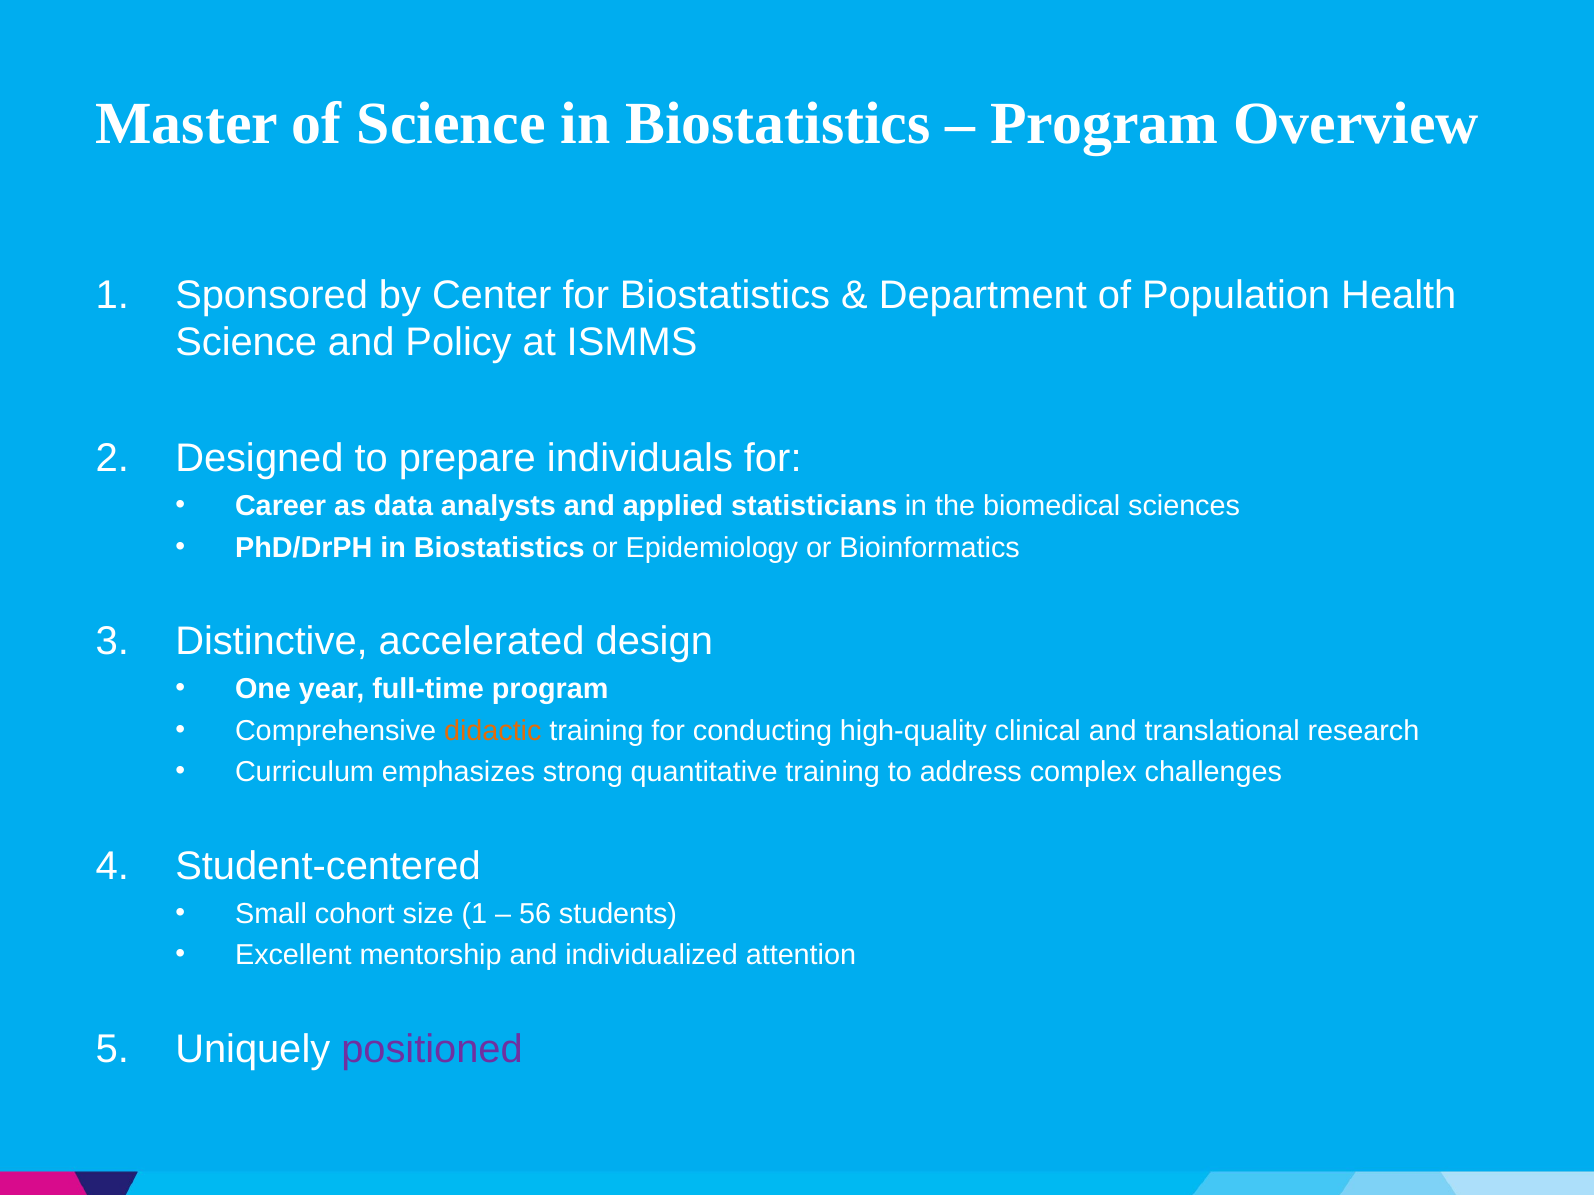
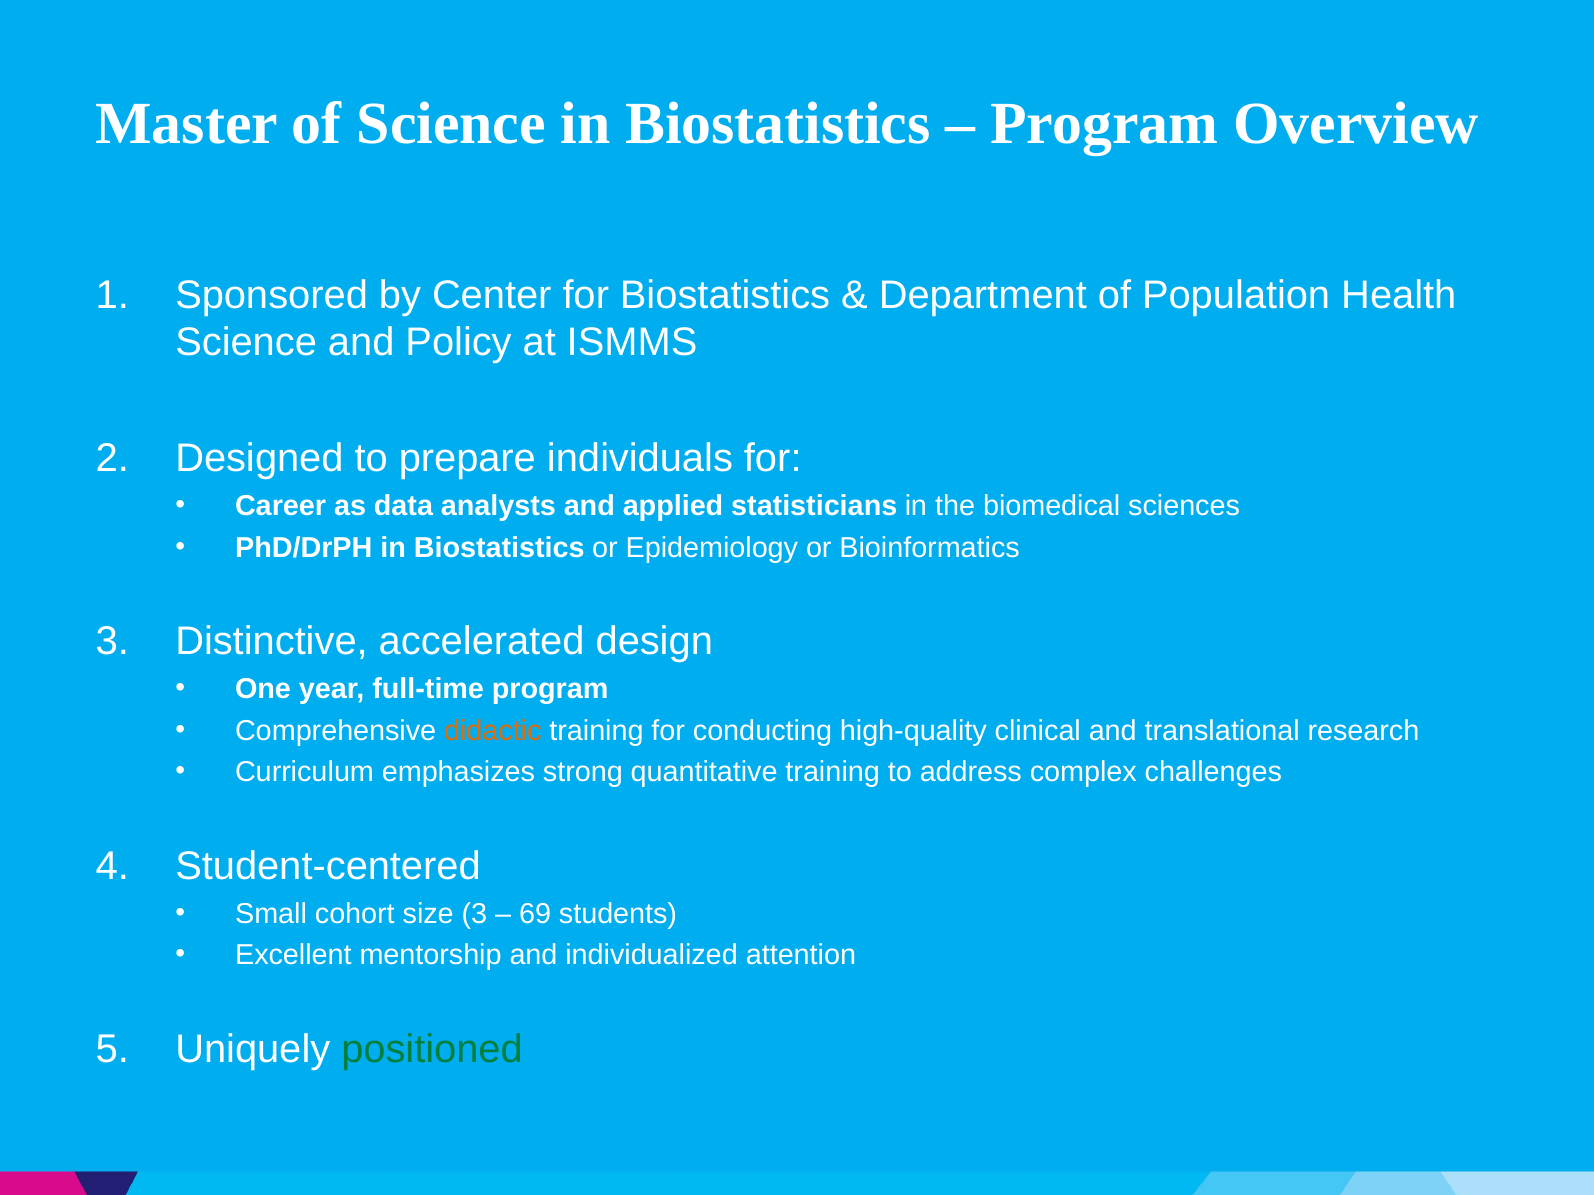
size 1: 1 -> 3
56: 56 -> 69
positioned colour: purple -> green
